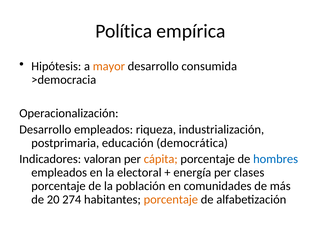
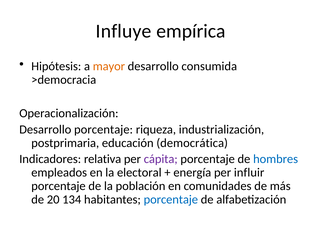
Política: Política -> Influye
Desarrollo empleados: empleados -> porcentaje
valoran: valoran -> relativa
cápita colour: orange -> purple
clases: clases -> influir
274: 274 -> 134
porcentaje at (171, 199) colour: orange -> blue
